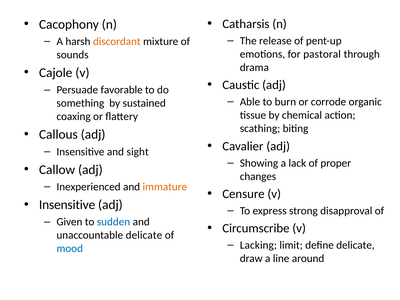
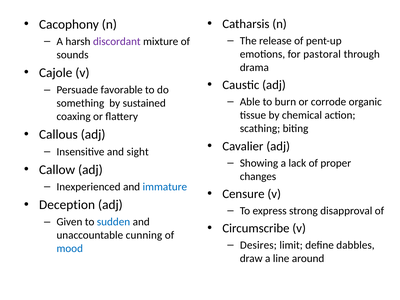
discordant colour: orange -> purple
immature colour: orange -> blue
Insensitive at (67, 205): Insensitive -> Deception
unaccountable delicate: delicate -> cunning
Lacking: Lacking -> Desires
define delicate: delicate -> dabbles
